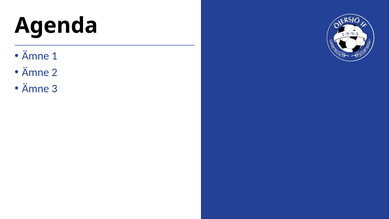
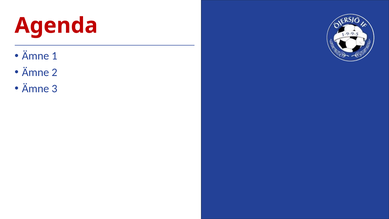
Agenda colour: black -> red
